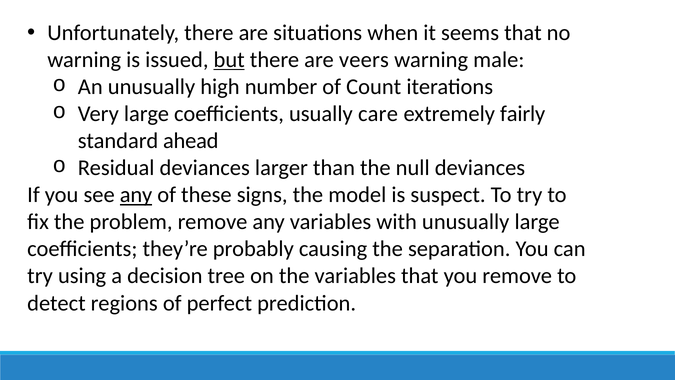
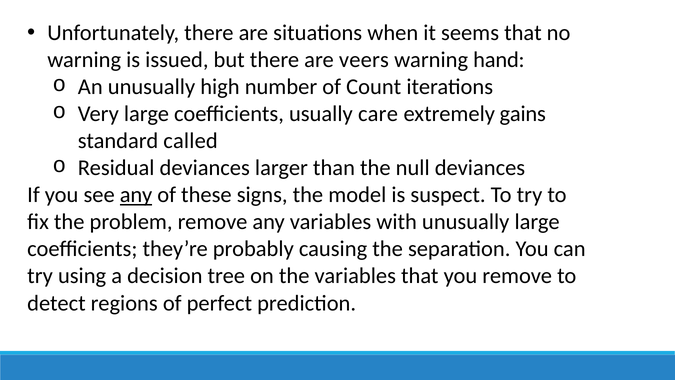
but underline: present -> none
male: male -> hand
fairly: fairly -> gains
ahead: ahead -> called
